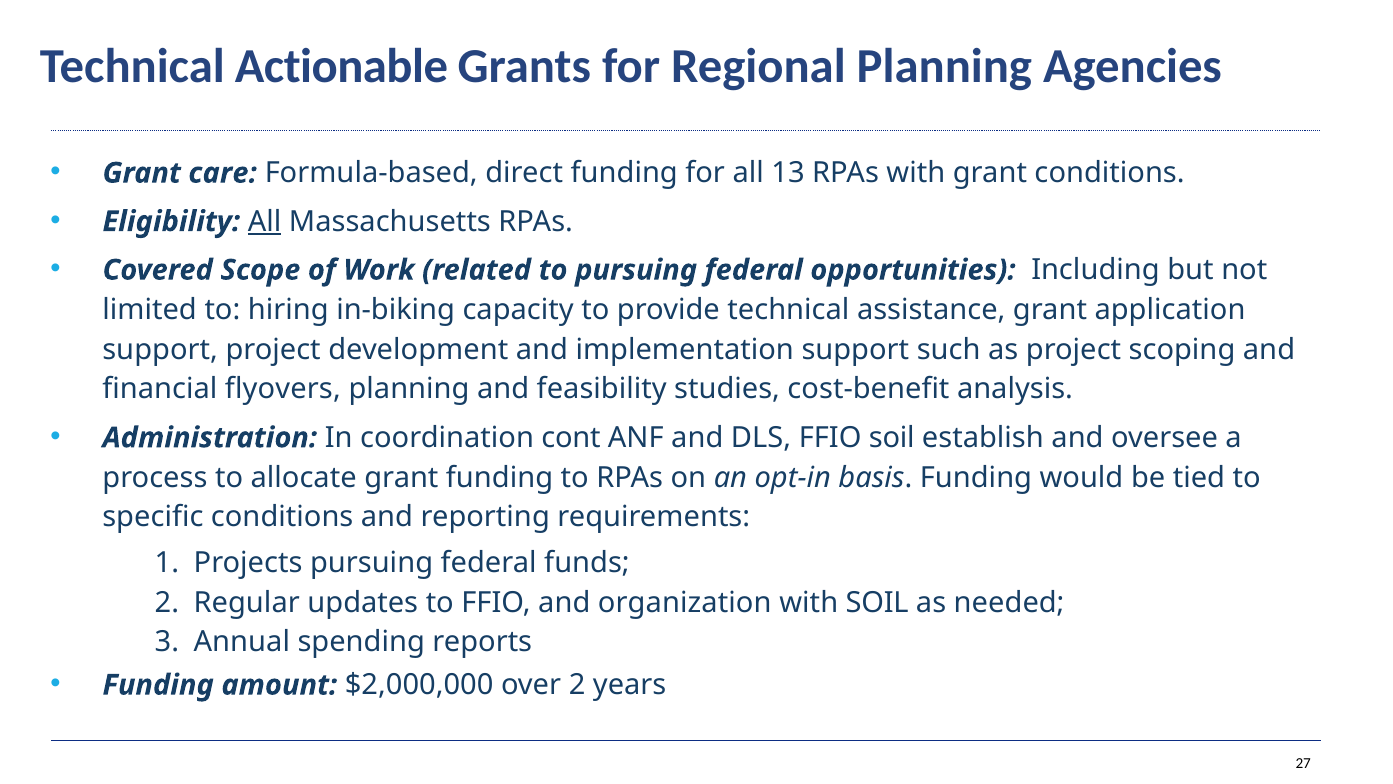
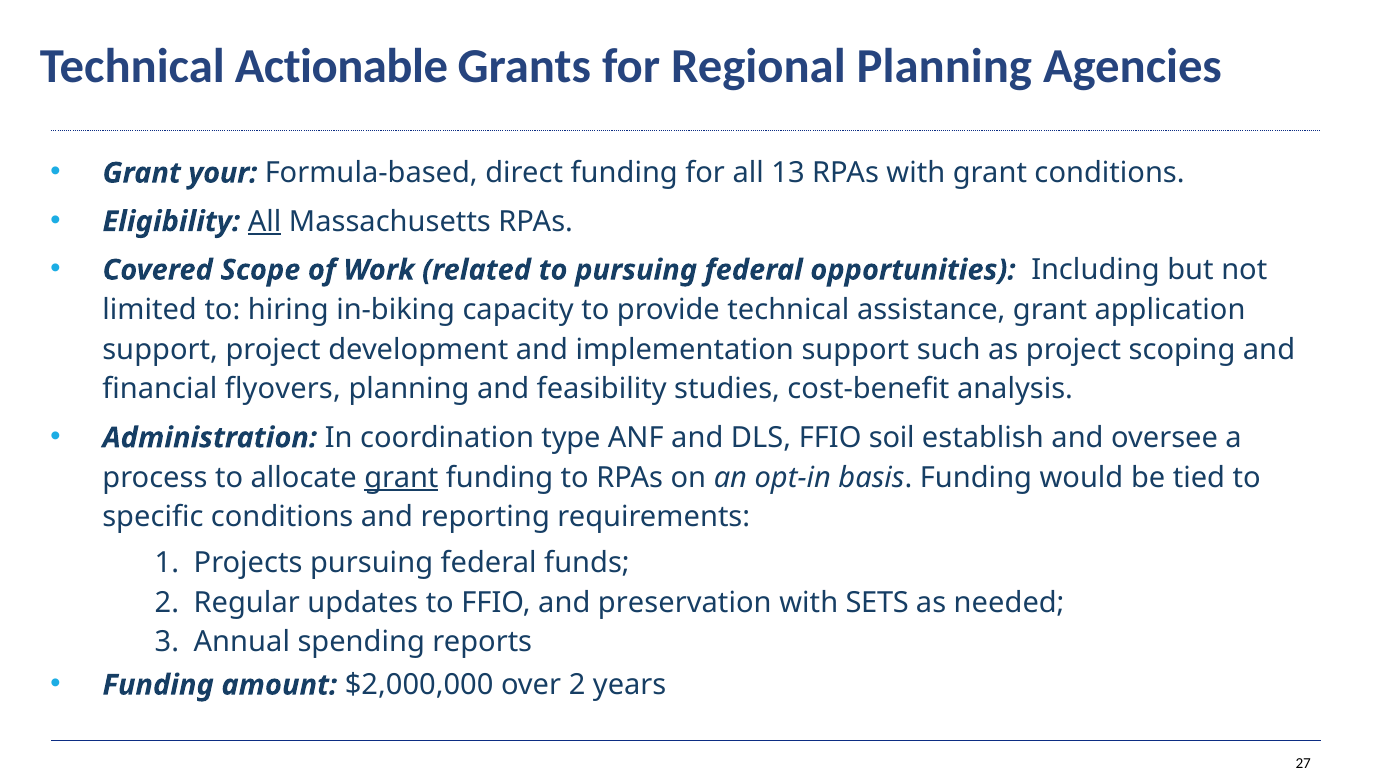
care: care -> your
cont: cont -> type
grant at (401, 477) underline: none -> present
organization: organization -> preservation
with SOIL: SOIL -> SETS
